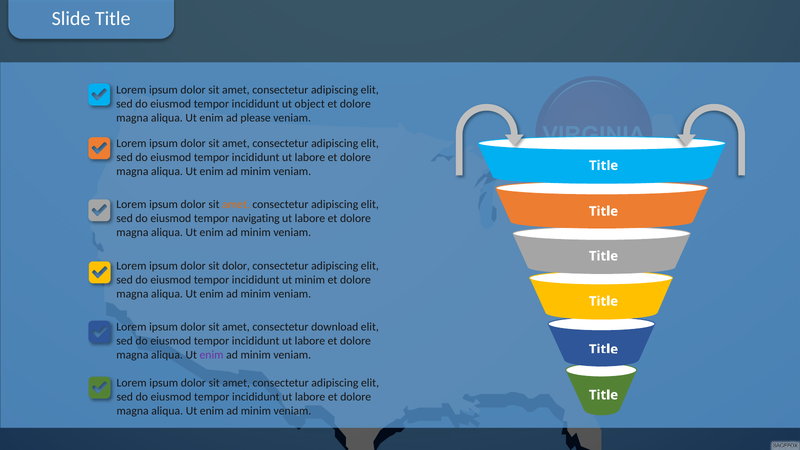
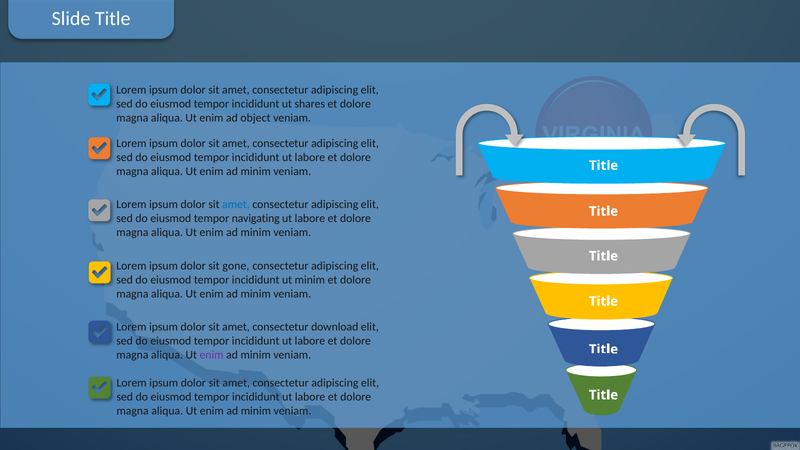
object: object -> shares
please: please -> object
amet at (236, 205) colour: orange -> blue
sit dolor: dolor -> gone
